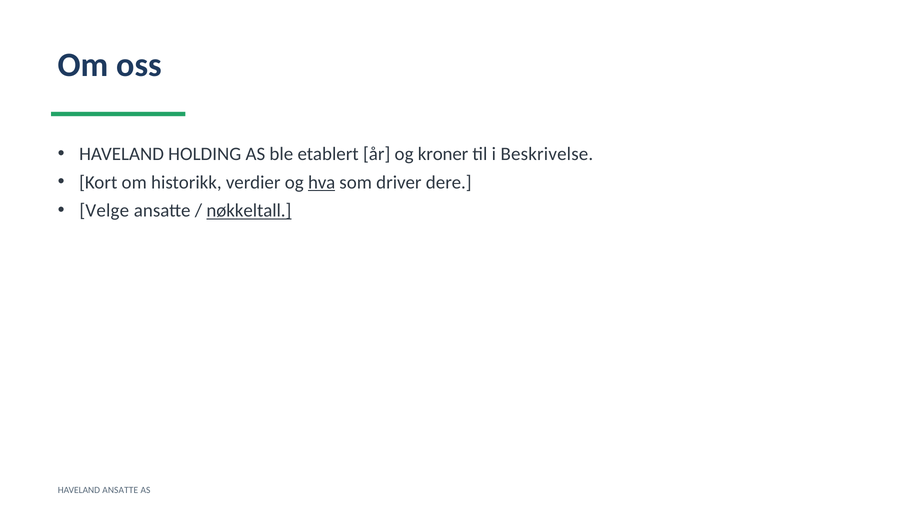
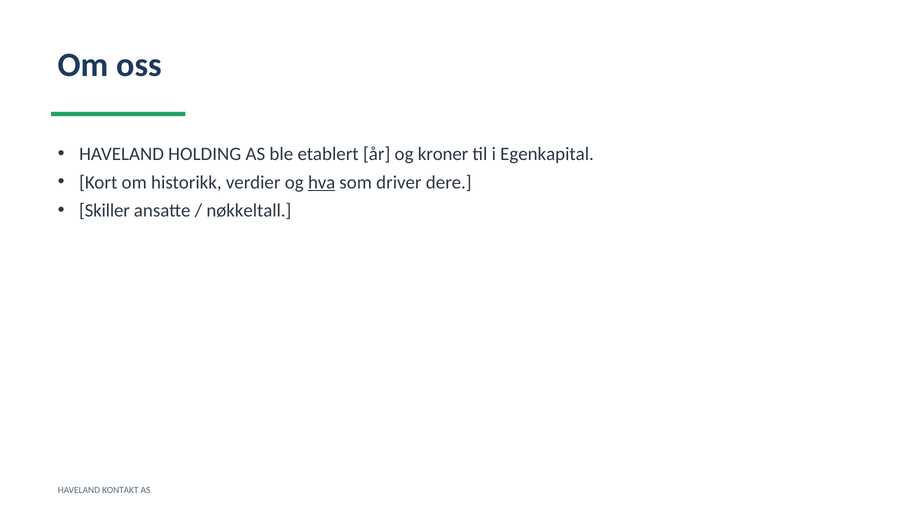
Beskrivelse: Beskrivelse -> Egenkapital
Velge: Velge -> Skiller
nøkkeltall underline: present -> none
HAVELAND ANSATTE: ANSATTE -> KONTAKT
